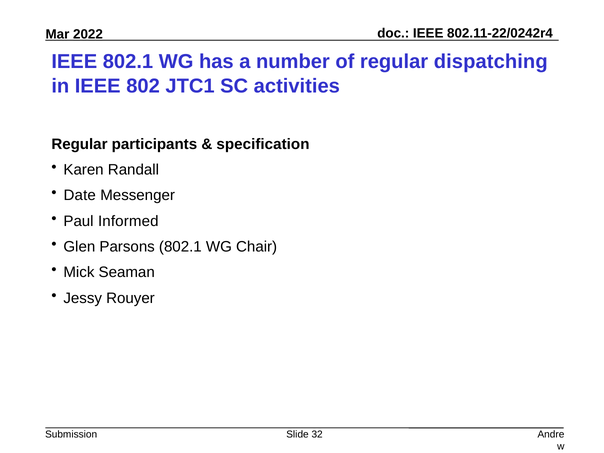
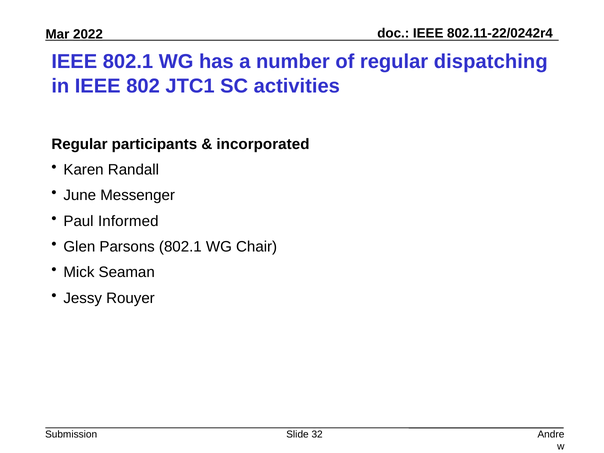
specification: specification -> incorporated
Date: Date -> June
